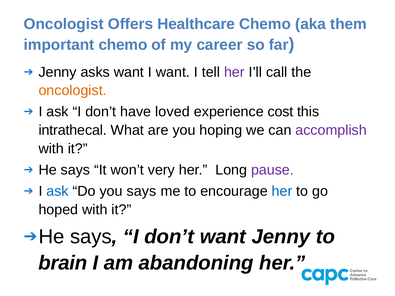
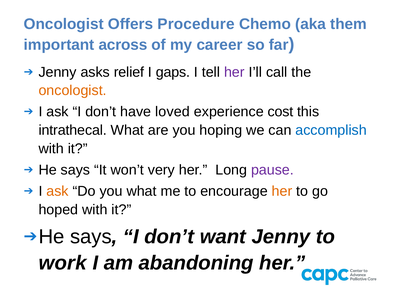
Healthcare: Healthcare -> Procedure
important chemo: chemo -> across
asks want: want -> relief
I want: want -> gaps
accomplish colour: purple -> blue
ask at (58, 191) colour: blue -> orange
you says: says -> what
her at (282, 191) colour: blue -> orange
brain: brain -> work
